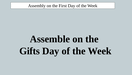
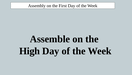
Gifts: Gifts -> High
